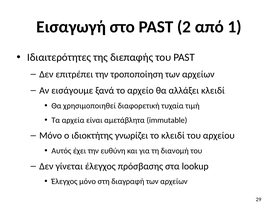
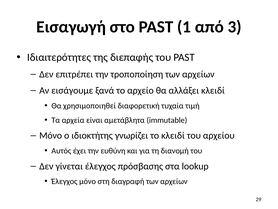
2: 2 -> 1
1: 1 -> 3
